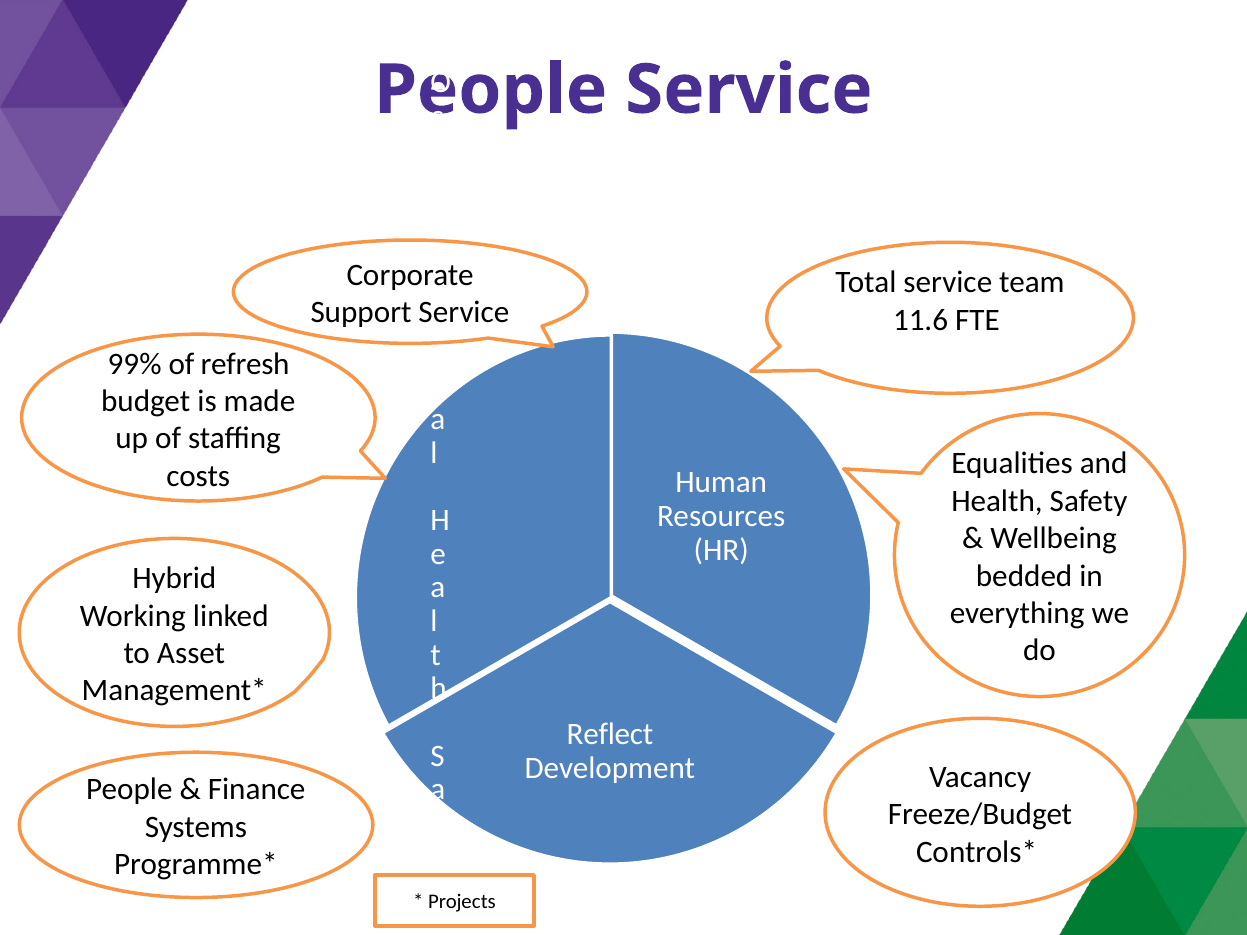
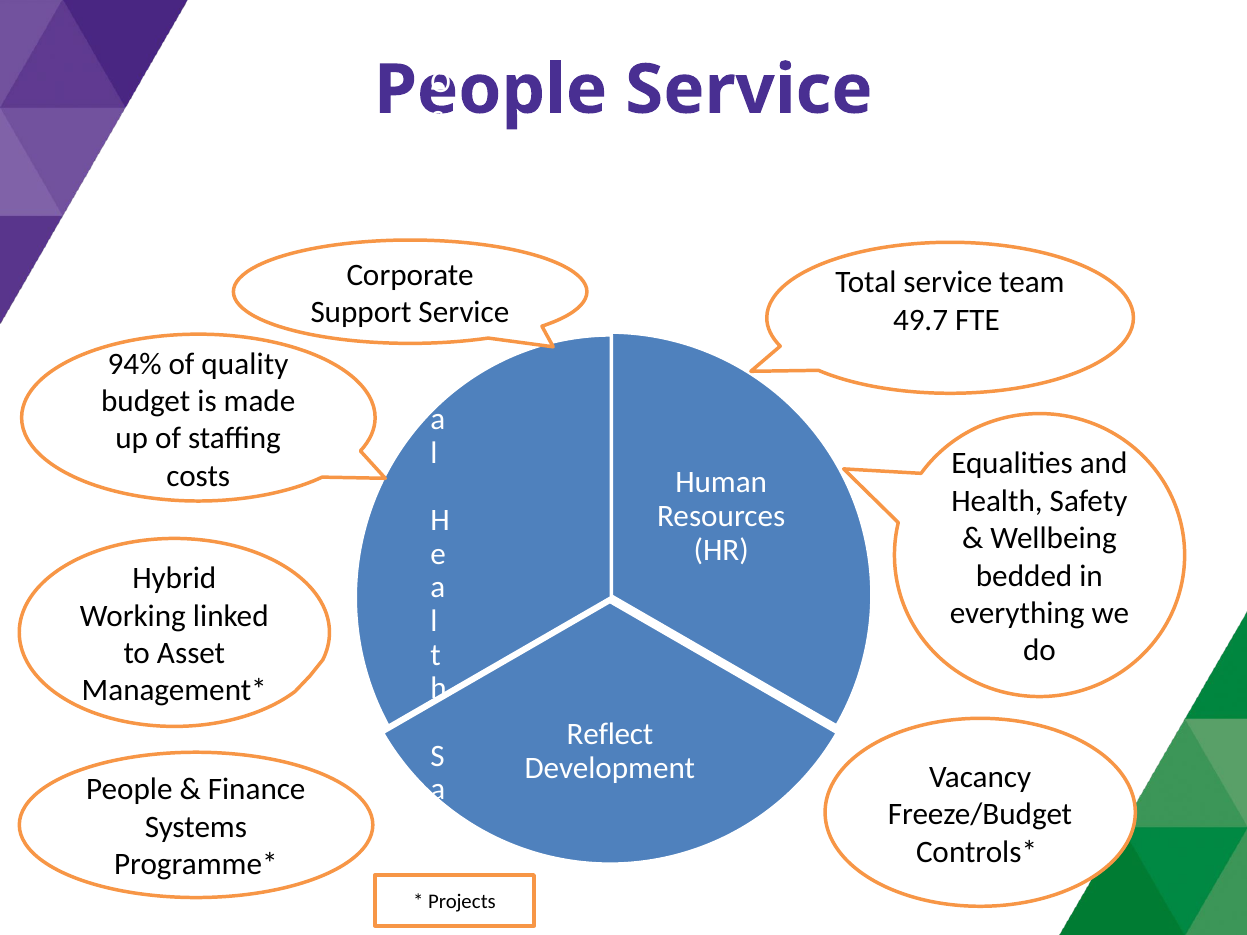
11.6: 11.6 -> 49.7
99%: 99% -> 94%
refresh: refresh -> quality
